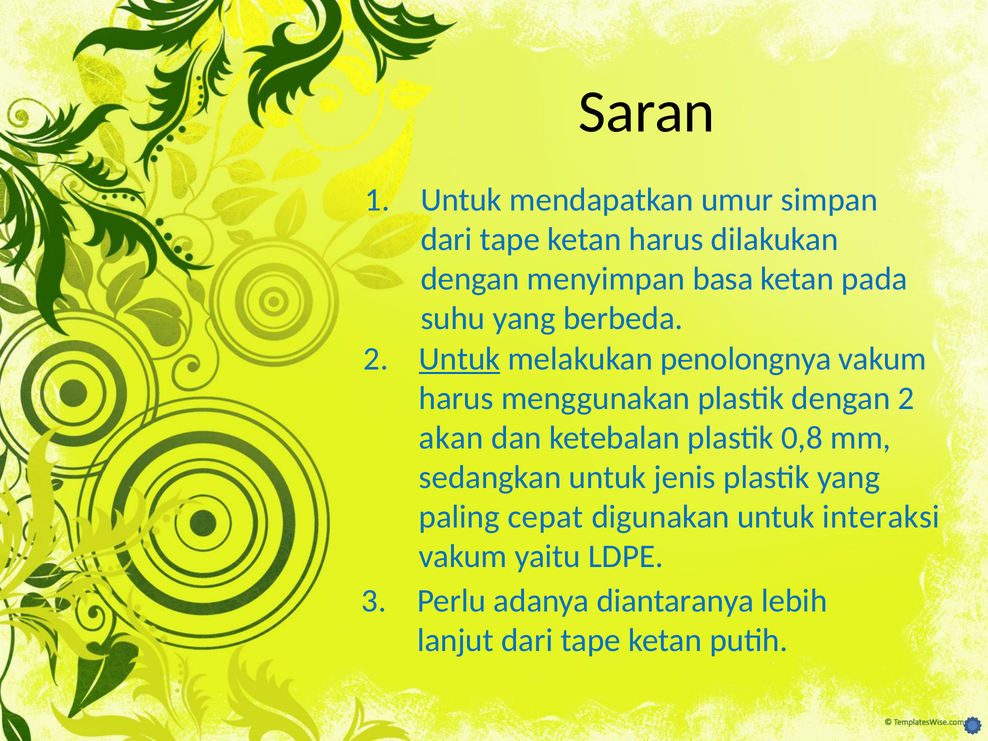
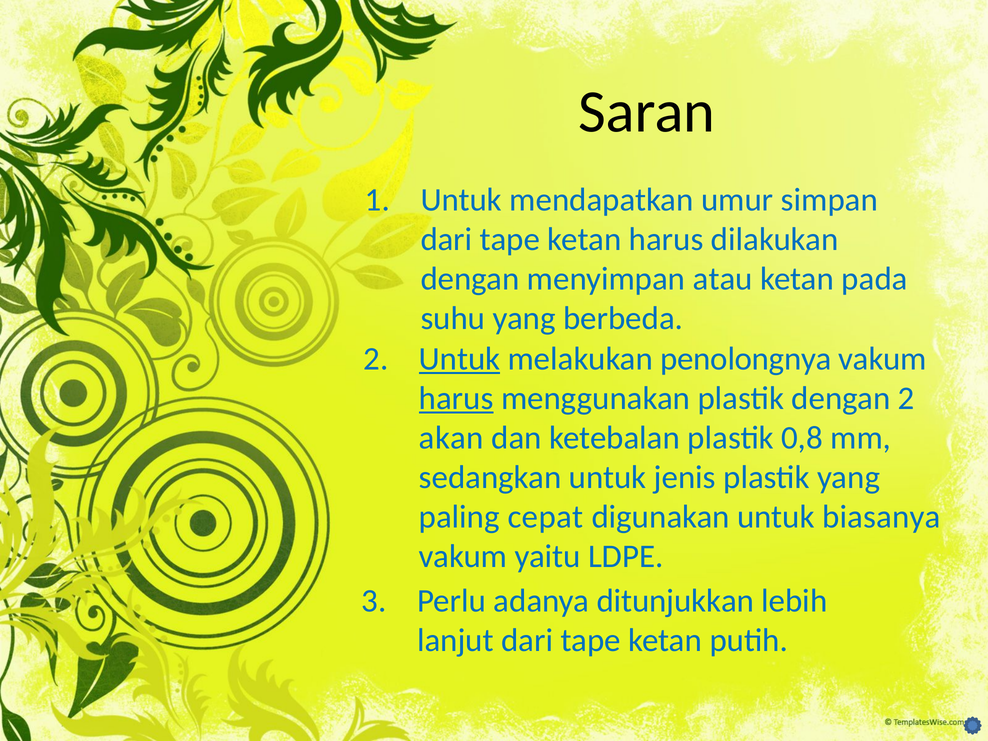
basa: basa -> atau
harus at (456, 398) underline: none -> present
interaksi: interaksi -> biasanya
diantaranya: diantaranya -> ditunjukkan
